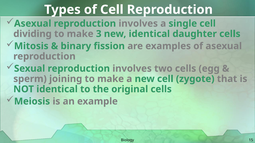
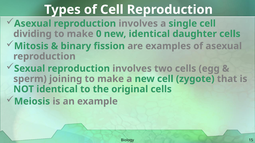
3: 3 -> 0
